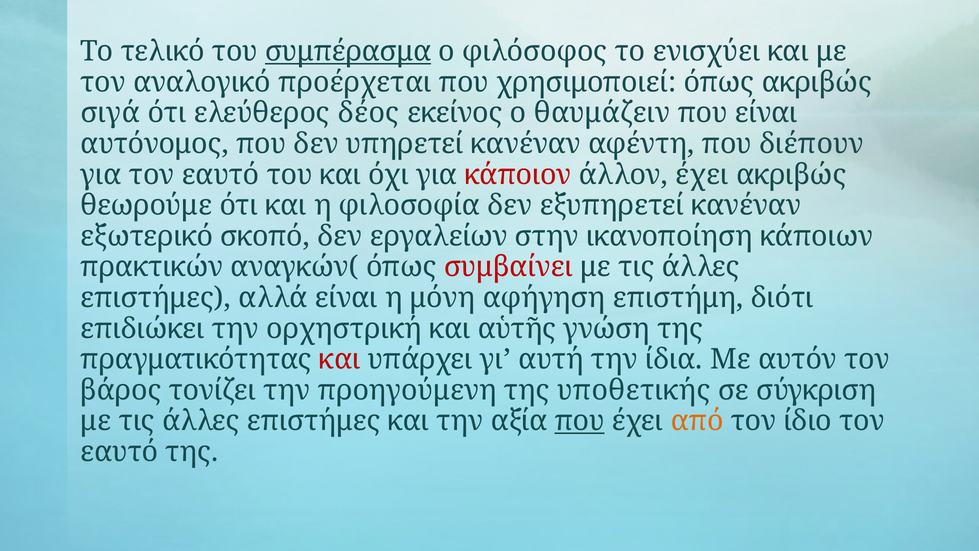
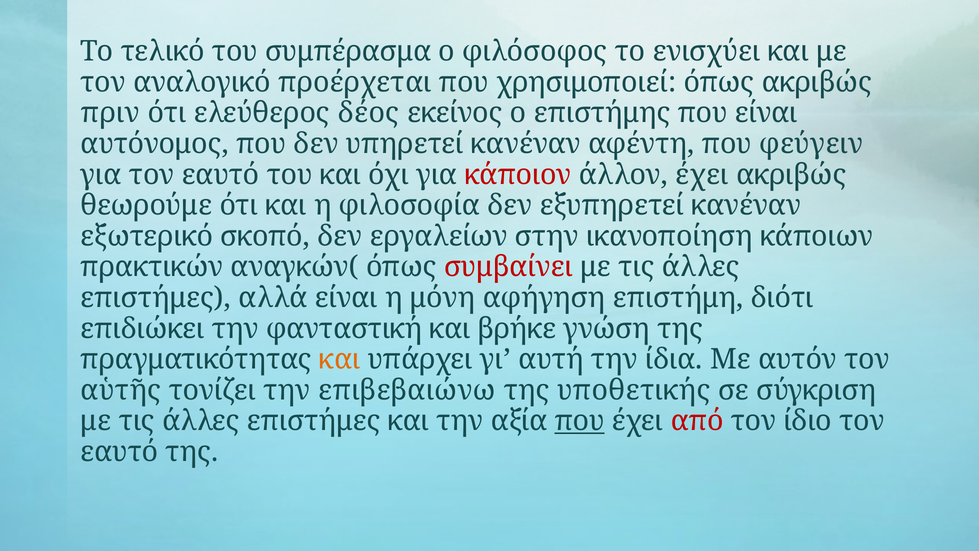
συμπέρασμα underline: present -> none
σιγά: σιγά -> πριν
θαυμάζειν: θαυμάζειν -> επιστήμης
διέπουν: διέπουν -> φεύγειν
ορχηστρική: ορχηστρική -> φανταστική
αὑτῆς: αὑτῆς -> βρήκε
και at (340, 359) colour: red -> orange
βάρος: βάρος -> αὑτῆς
προηγούμενη: προηγούμενη -> επιβεβαιώνω
από colour: orange -> red
